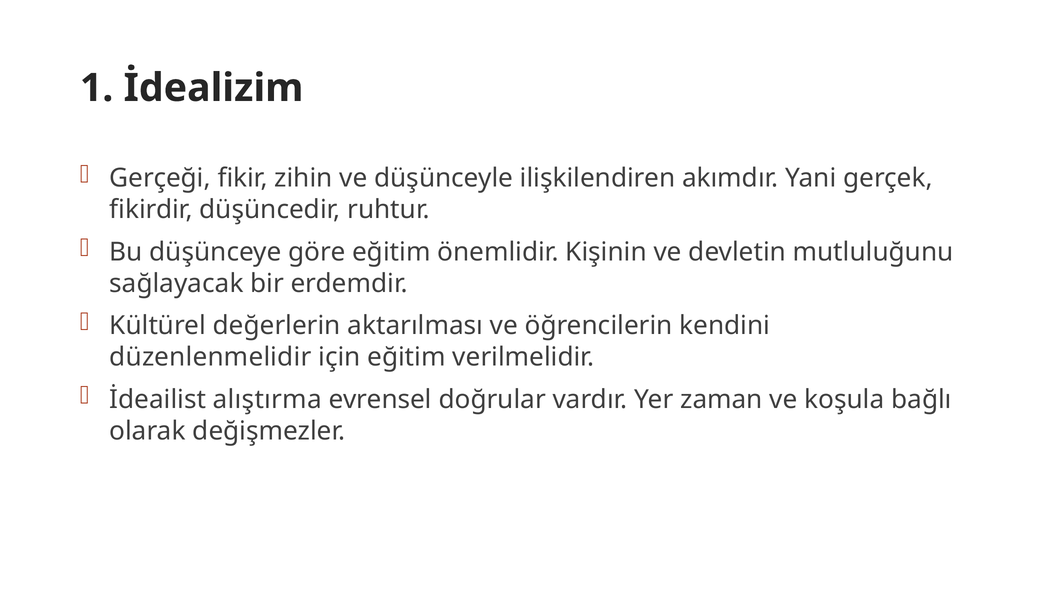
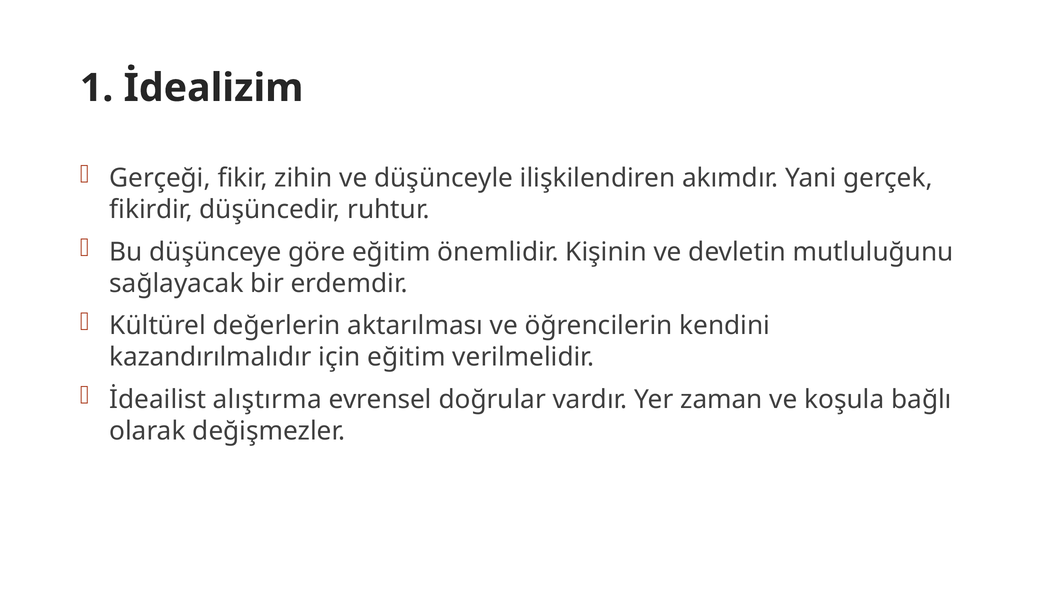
düzenlenmelidir: düzenlenmelidir -> kazandırılmalıdır
